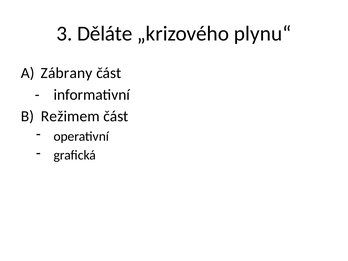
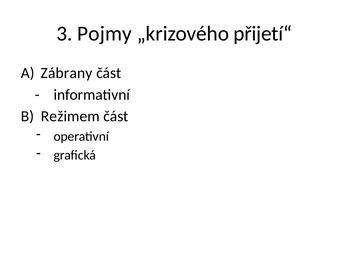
Děláte: Děláte -> Pojmy
plynu“: plynu“ -> přijetí“
